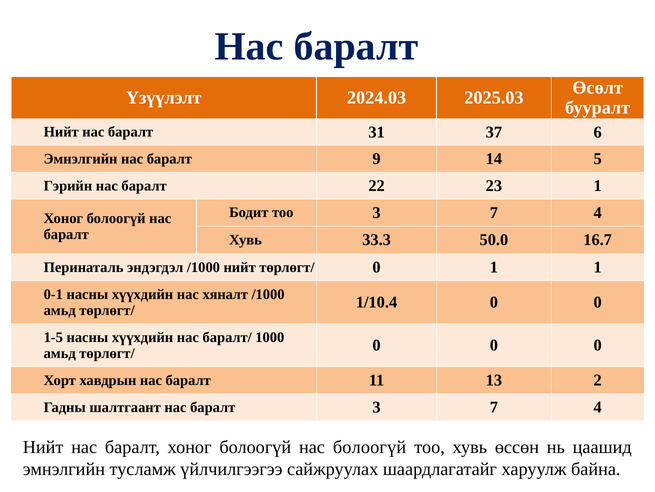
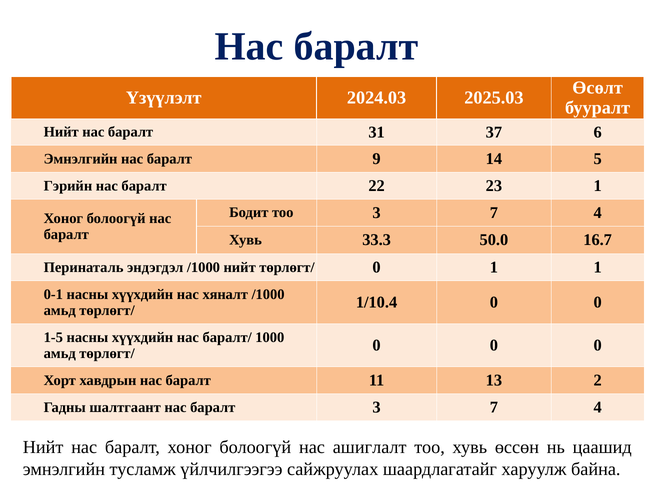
нас болоогүй: болоогүй -> ашиглалт
